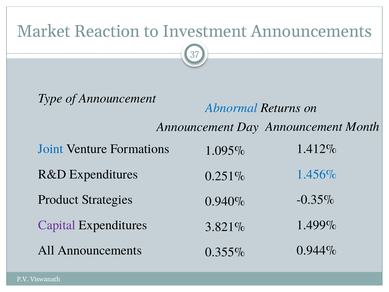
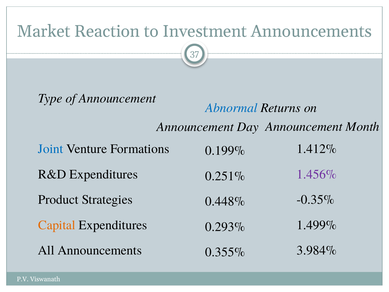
1.095%: 1.095% -> 0.199%
1.456% colour: blue -> purple
0.940%: 0.940% -> 0.448%
Capital colour: purple -> orange
3.821%: 3.821% -> 0.293%
0.944%: 0.944% -> 3.984%
